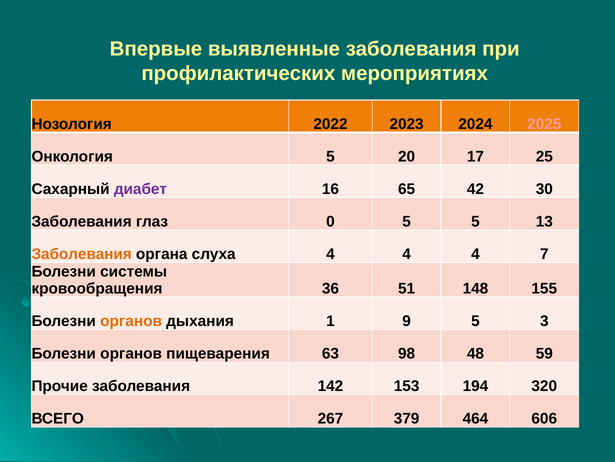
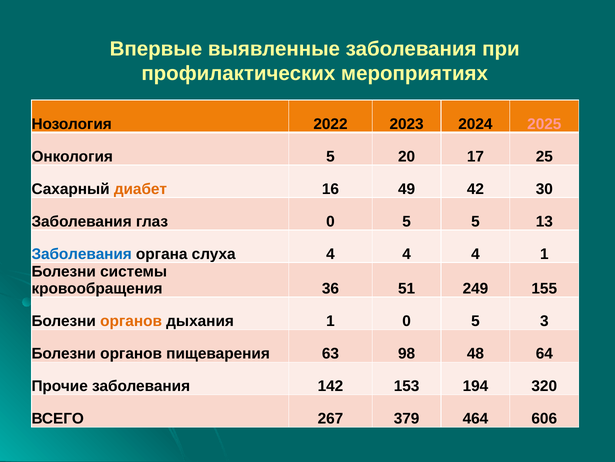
диабет colour: purple -> orange
65: 65 -> 49
Заболевания at (82, 254) colour: orange -> blue
4 7: 7 -> 1
148: 148 -> 249
1 9: 9 -> 0
59: 59 -> 64
